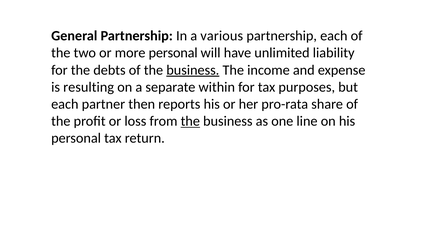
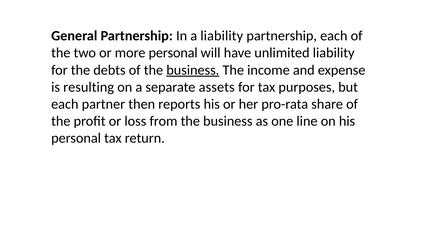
a various: various -> liability
within: within -> assets
the at (190, 121) underline: present -> none
